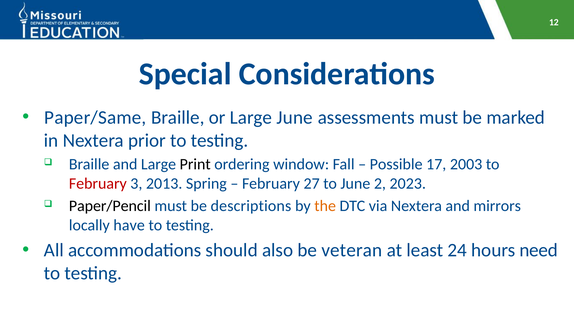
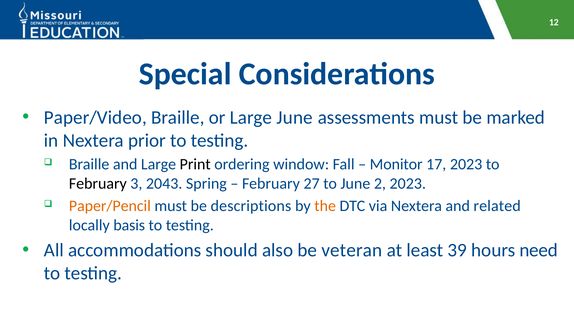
Paper/Same: Paper/Same -> Paper/Video
Possible: Possible -> Monitor
17 2003: 2003 -> 2023
February at (98, 183) colour: red -> black
2013: 2013 -> 2043
Paper/Pencil colour: black -> orange
mirrors: mirrors -> related
have: have -> basis
24: 24 -> 39
